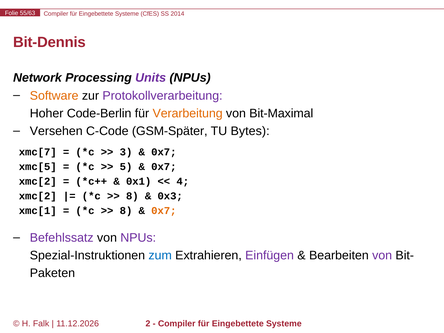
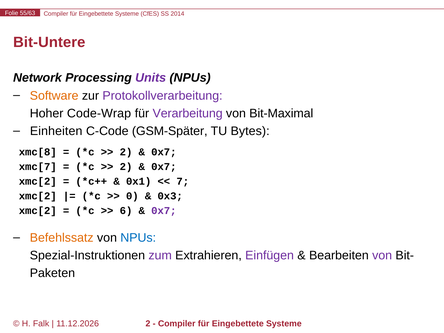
Bit-Dennis: Bit-Dennis -> Bit-Untere
Code-Berlin: Code-Berlin -> Code-Wrap
Verarbeitung colour: orange -> purple
Versehen: Versehen -> Einheiten
xmc[7: xmc[7 -> xmc[8
3 at (126, 152): 3 -> 2
xmc[5: xmc[5 -> xmc[7
5 at (126, 167): 5 -> 2
4: 4 -> 7
8 at (132, 196): 8 -> 0
xmc[1 at (38, 211): xmc[1 -> xmc[2
8 at (126, 211): 8 -> 6
0x7 at (164, 211) colour: orange -> purple
Befehlssatz colour: purple -> orange
NPUs at (138, 238) colour: purple -> blue
zum colour: blue -> purple
